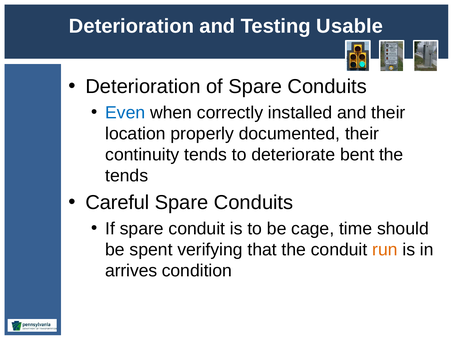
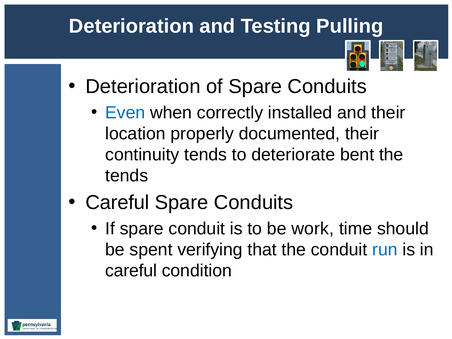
Usable: Usable -> Pulling
cage: cage -> work
run colour: orange -> blue
arrives at (131, 271): arrives -> careful
